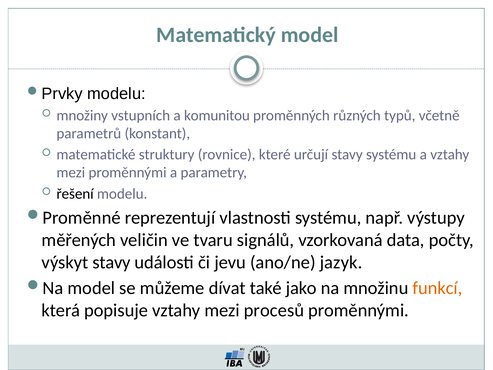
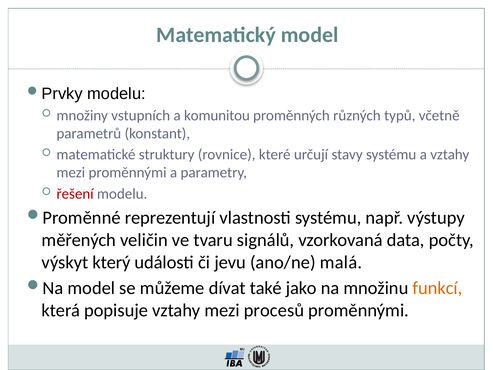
řešení colour: black -> red
výskyt stavy: stavy -> který
jazyk: jazyk -> malá
